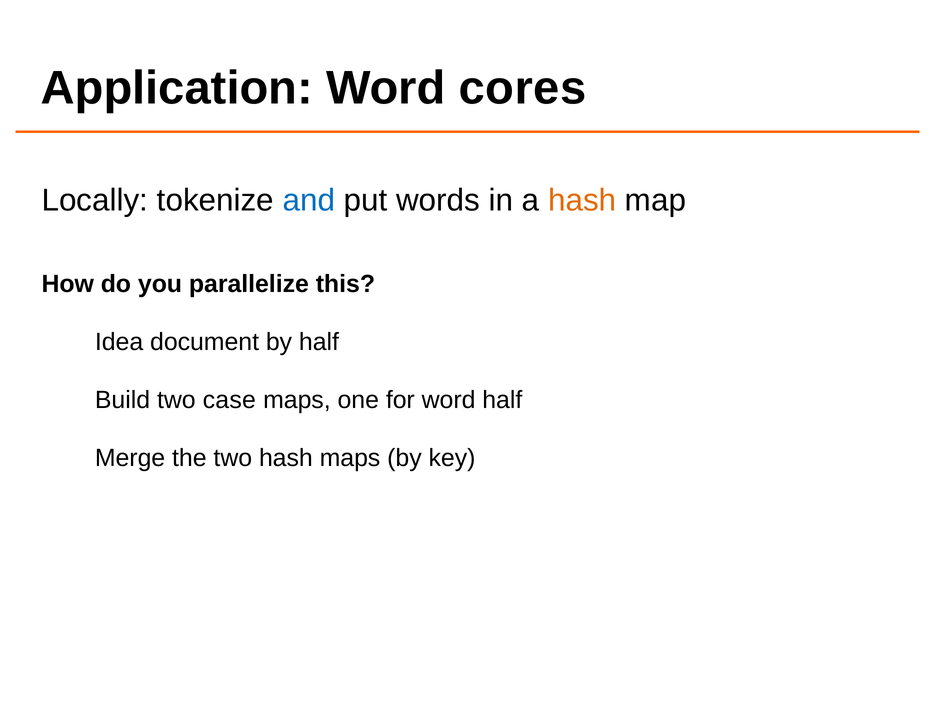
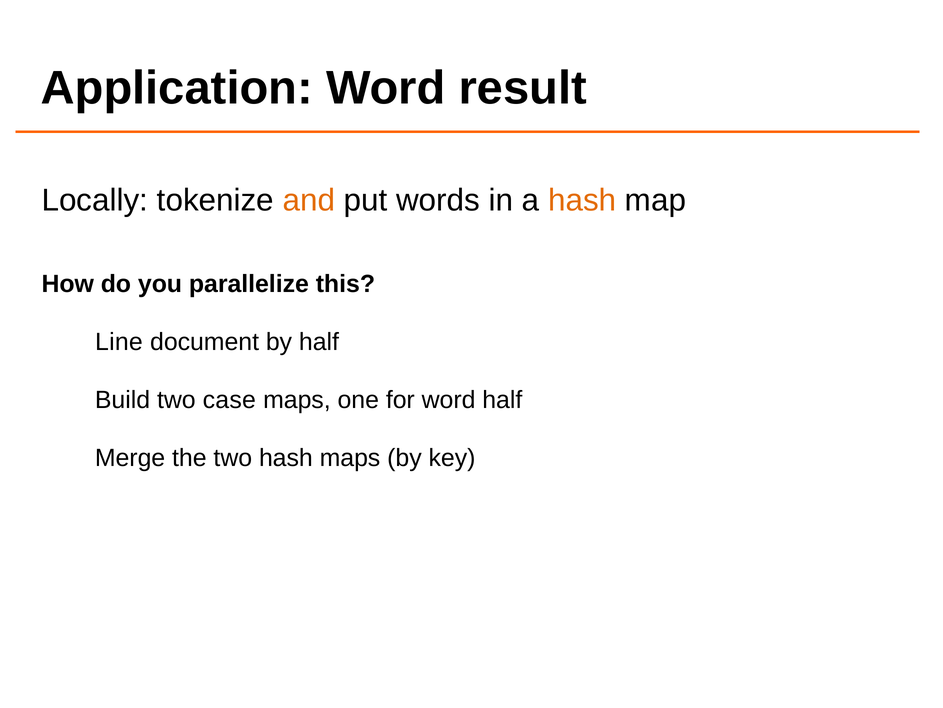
cores: cores -> result
and colour: blue -> orange
Idea: Idea -> Line
